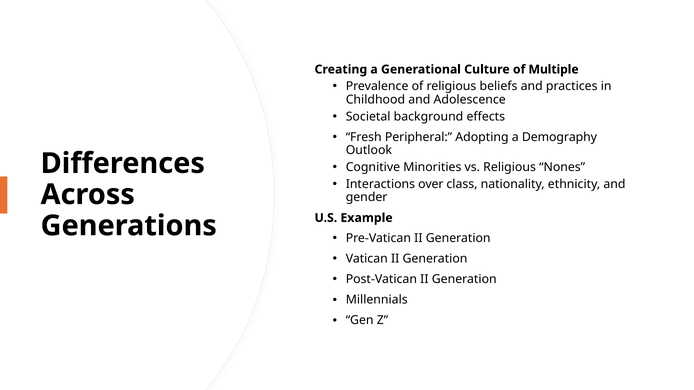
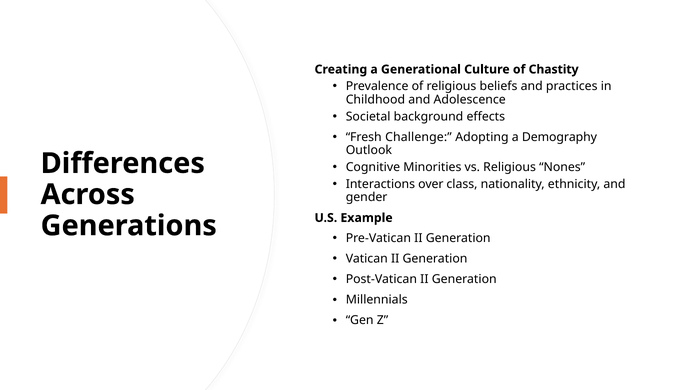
Multiple: Multiple -> Chastity
Peripheral: Peripheral -> Challenge
